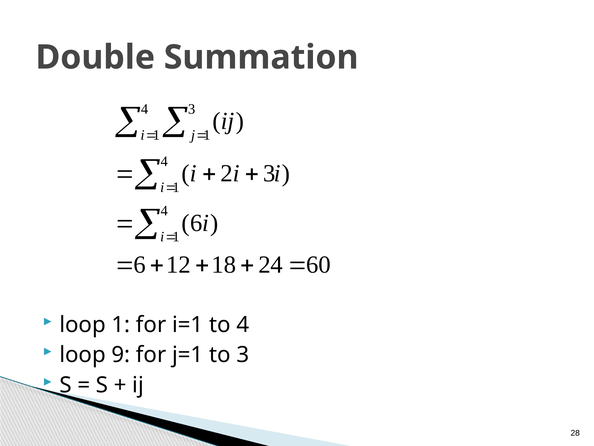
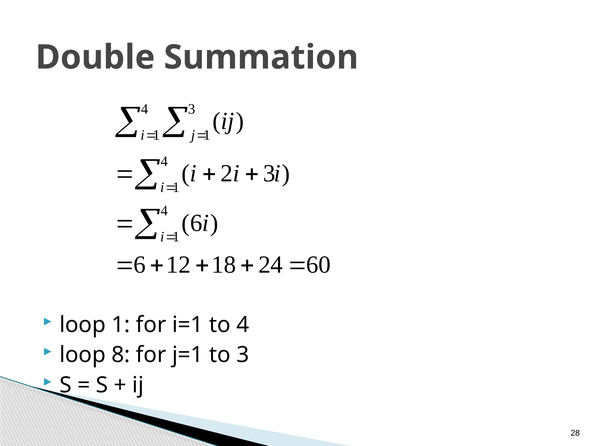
9: 9 -> 8
